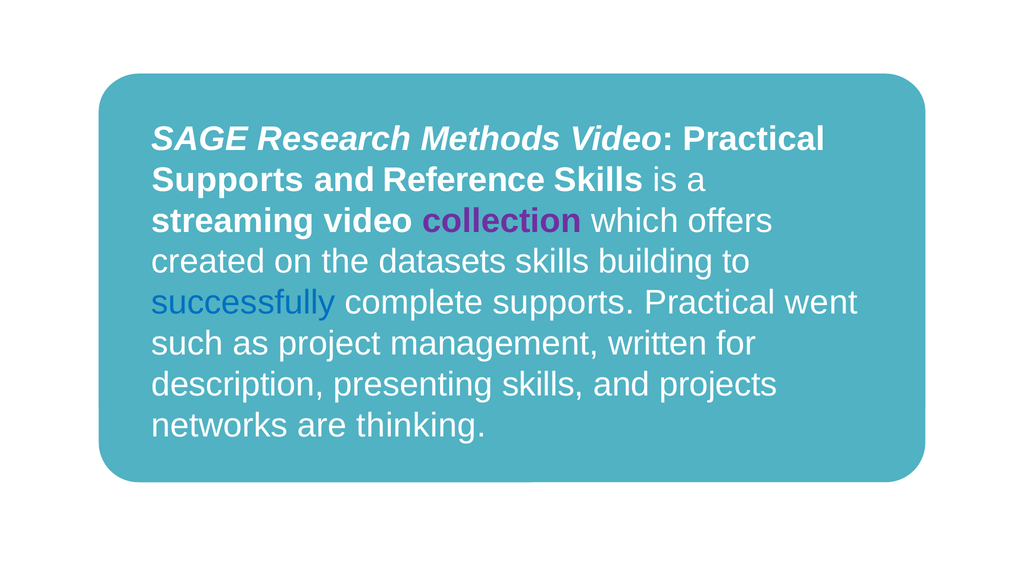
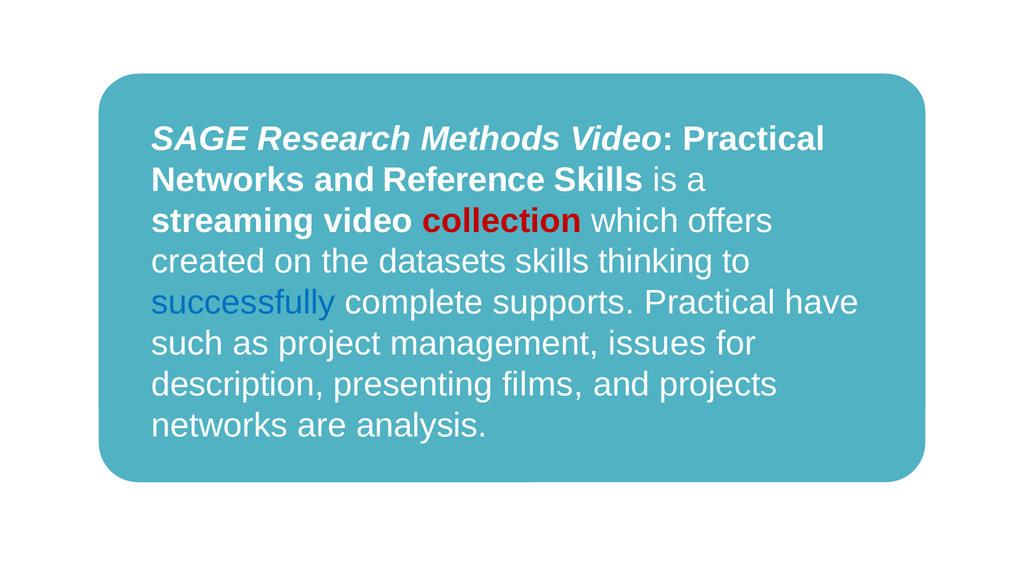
Supports at (228, 180): Supports -> Networks
collection colour: purple -> red
building: building -> thinking
went: went -> have
written: written -> issues
presenting skills: skills -> films
thinking: thinking -> analysis
